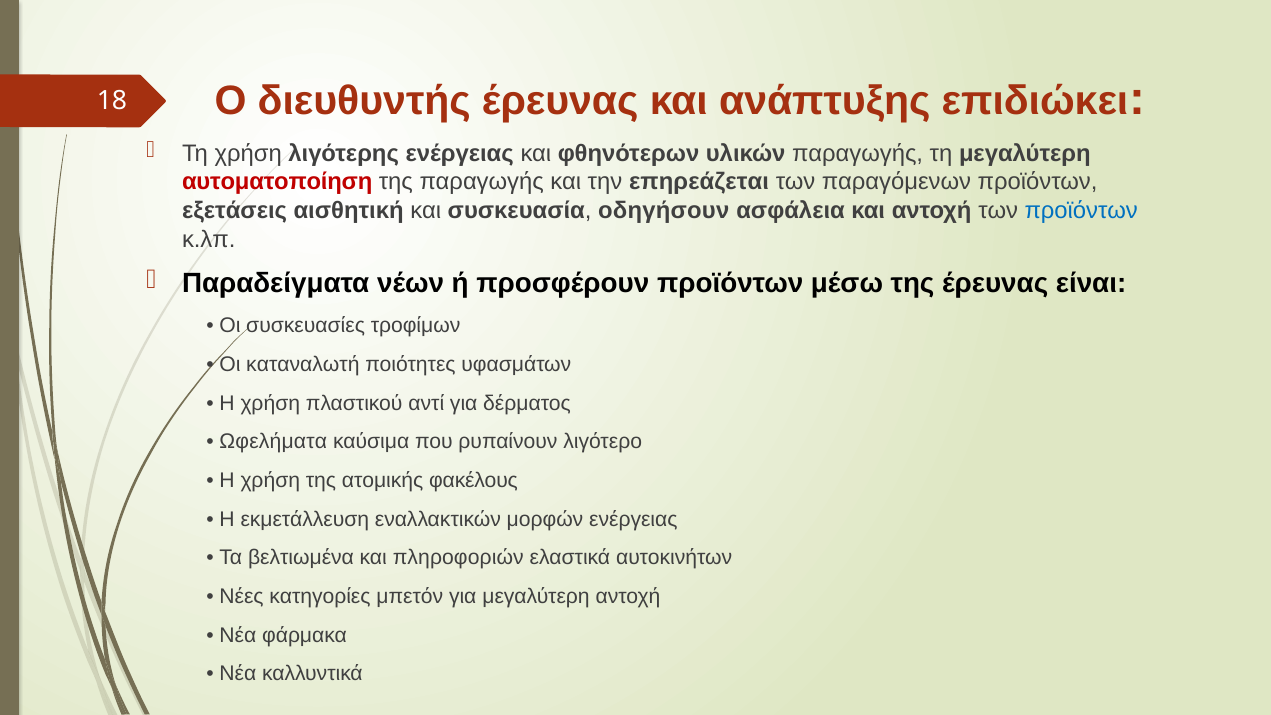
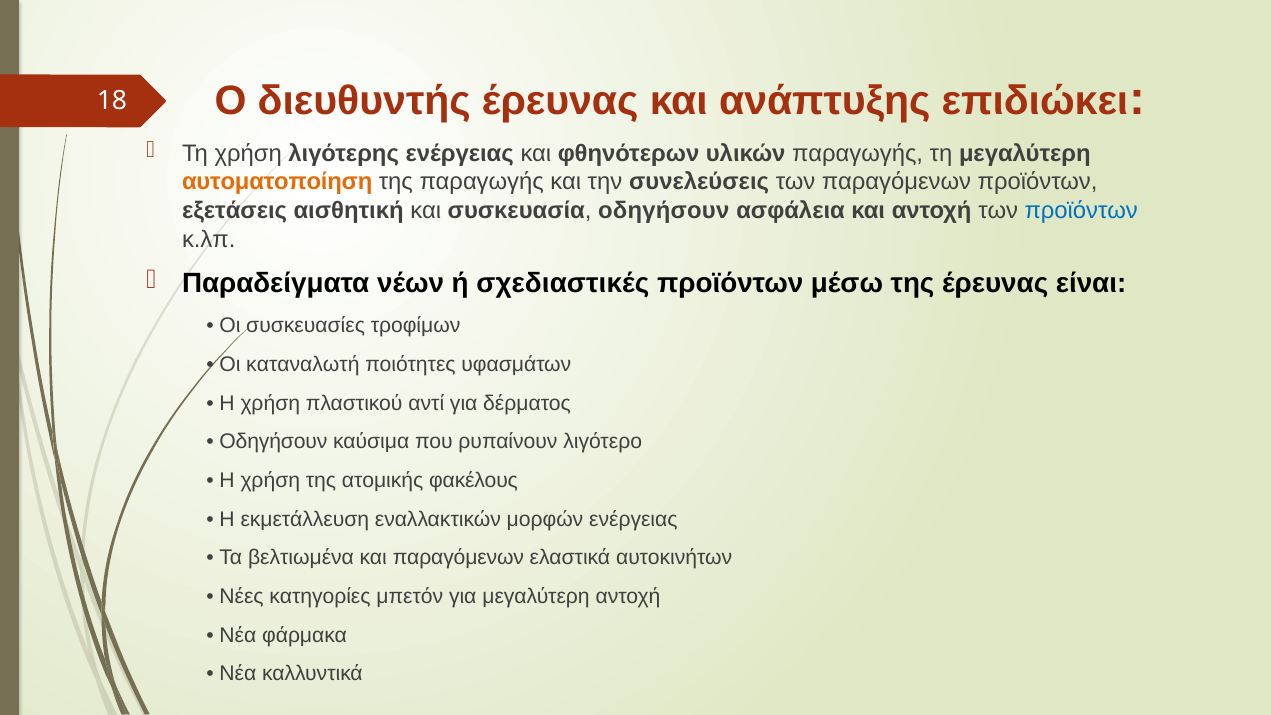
αυτοματοποίηση colour: red -> orange
επηρεάζεται: επηρεάζεται -> συνελεύσεις
προσφέρουν: προσφέρουν -> σχεδιαστικές
Ωφελήματα at (273, 442): Ωφελήματα -> Οδηγήσουν
και πληροφοριών: πληροφοριών -> παραγόμενων
